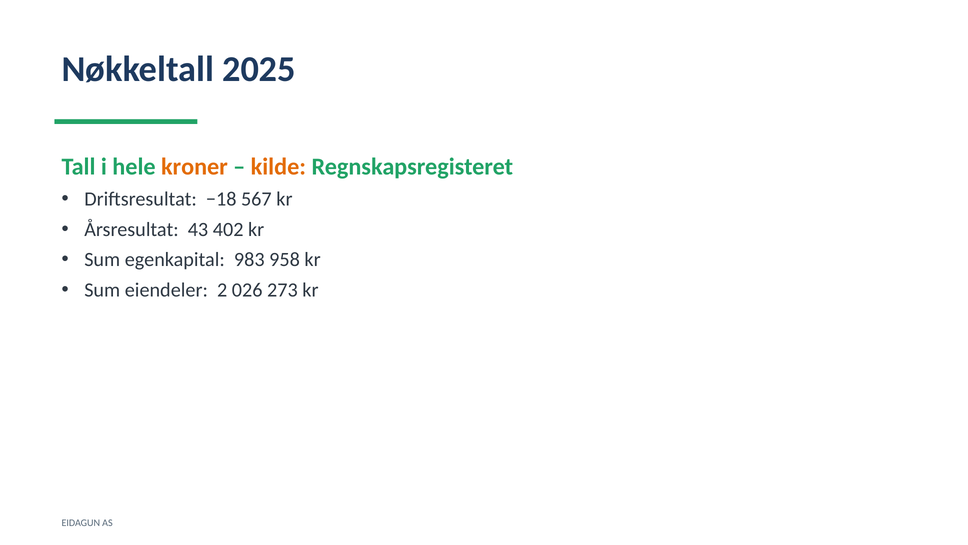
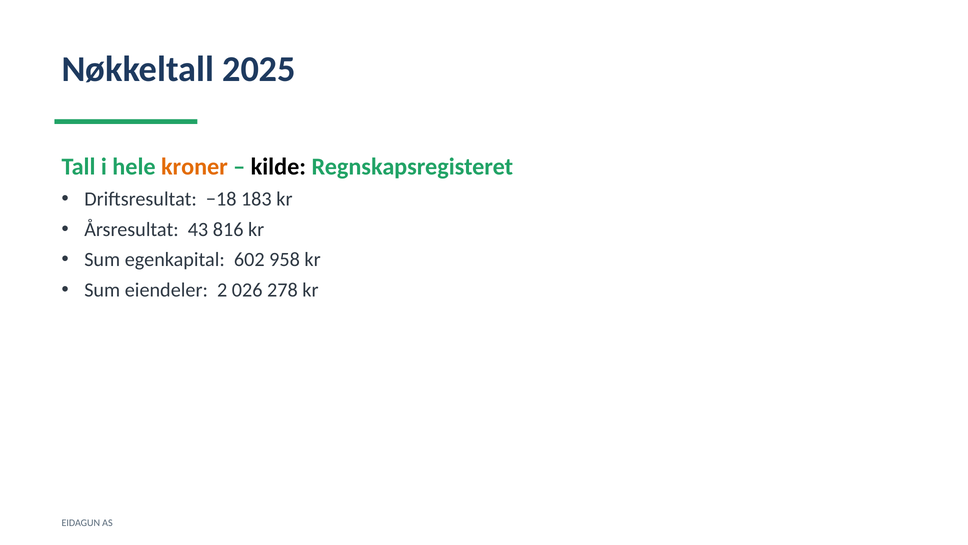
kilde colour: orange -> black
567: 567 -> 183
402: 402 -> 816
983: 983 -> 602
273: 273 -> 278
